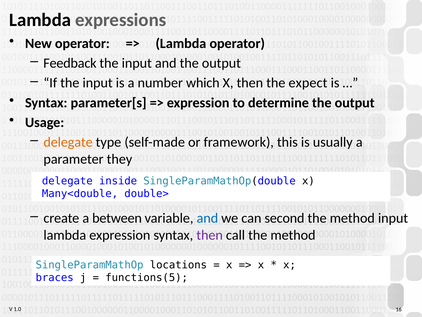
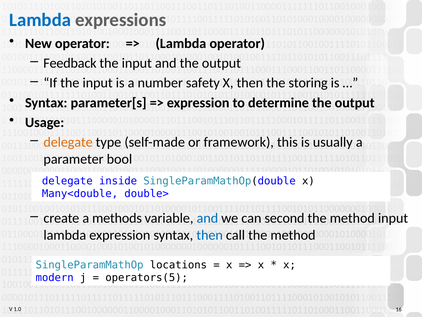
Lambda at (40, 20) colour: black -> blue
which: which -> safety
expect: expect -> storing
they: they -> bool
between: between -> methods
then at (210, 235) colour: purple -> blue
braces: braces -> modern
functions(5: functions(5 -> operators(5
